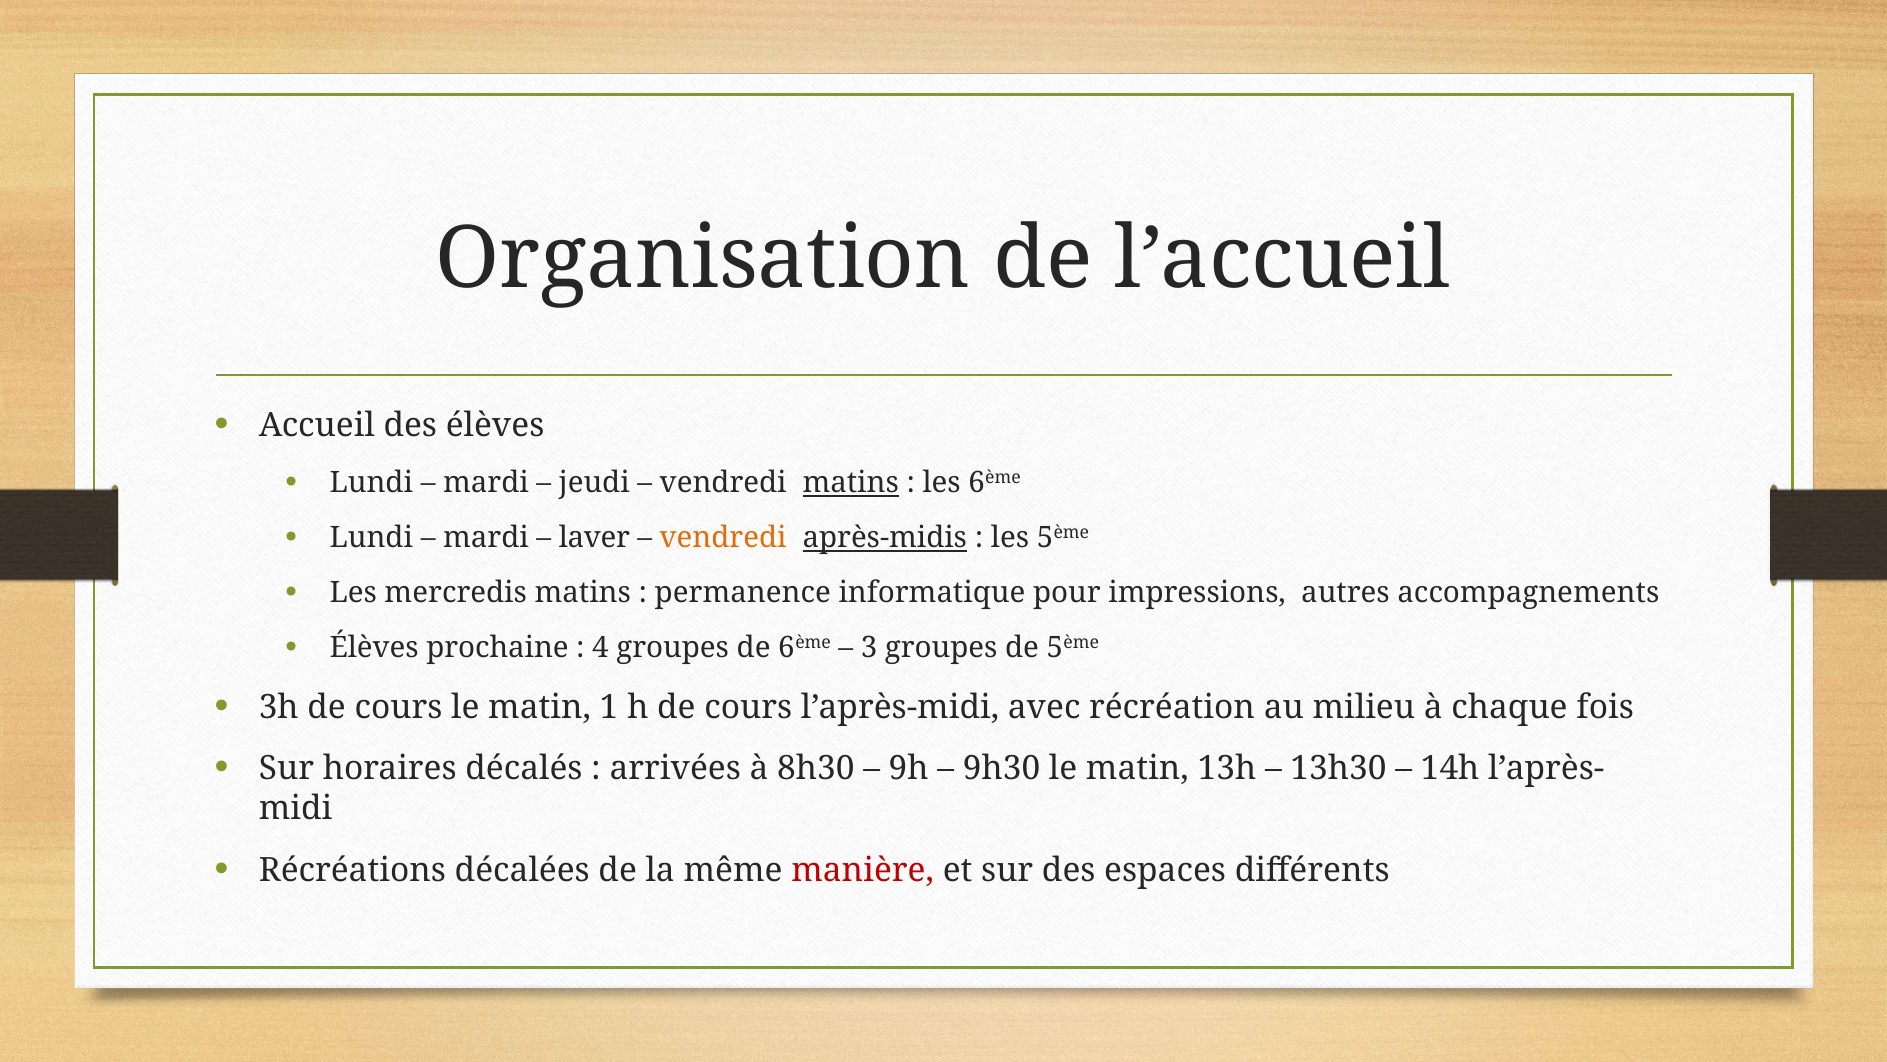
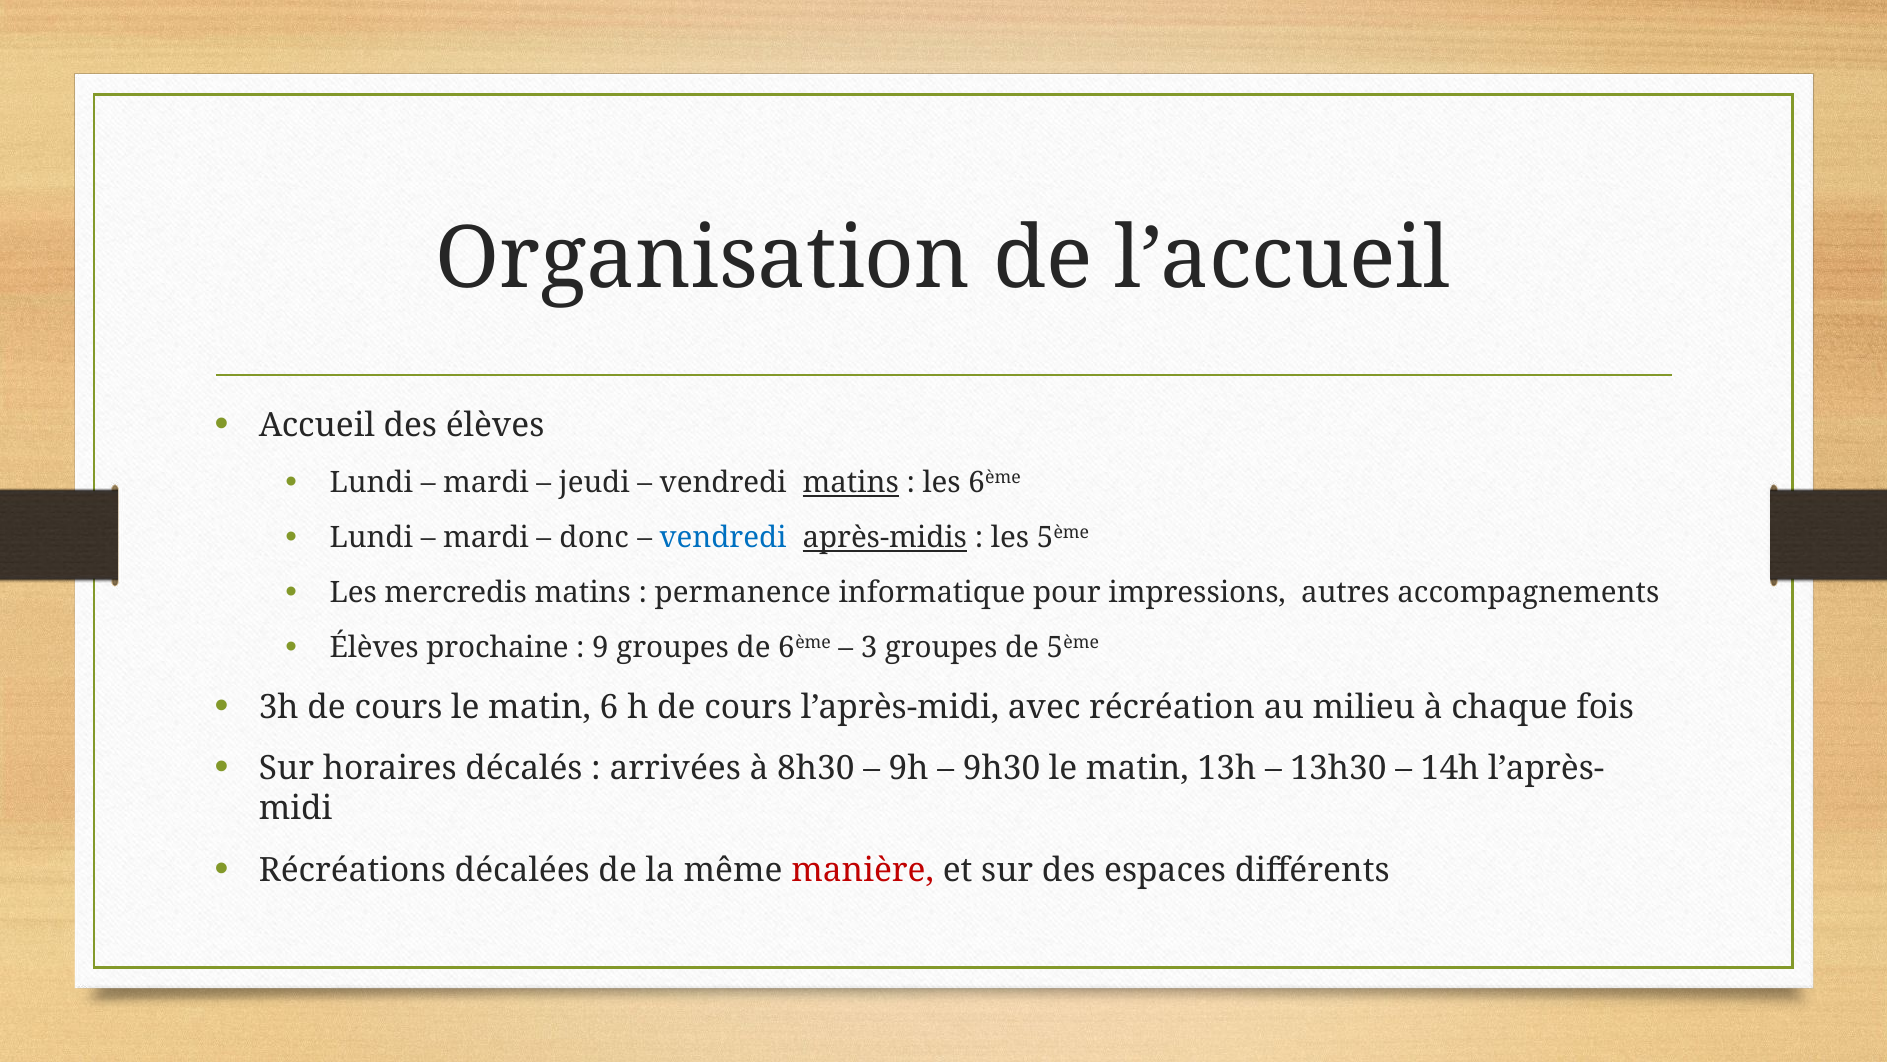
laver: laver -> donc
vendredi at (723, 537) colour: orange -> blue
4: 4 -> 9
1: 1 -> 6
